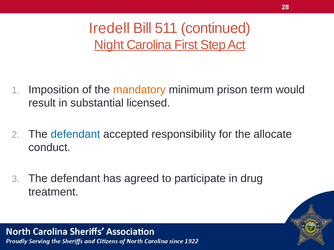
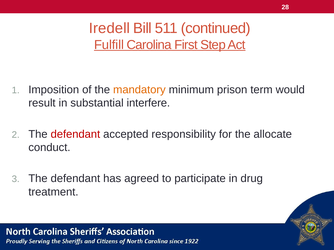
Night: Night -> Fulfill
licensed: licensed -> interfere
defendant at (75, 134) colour: blue -> red
